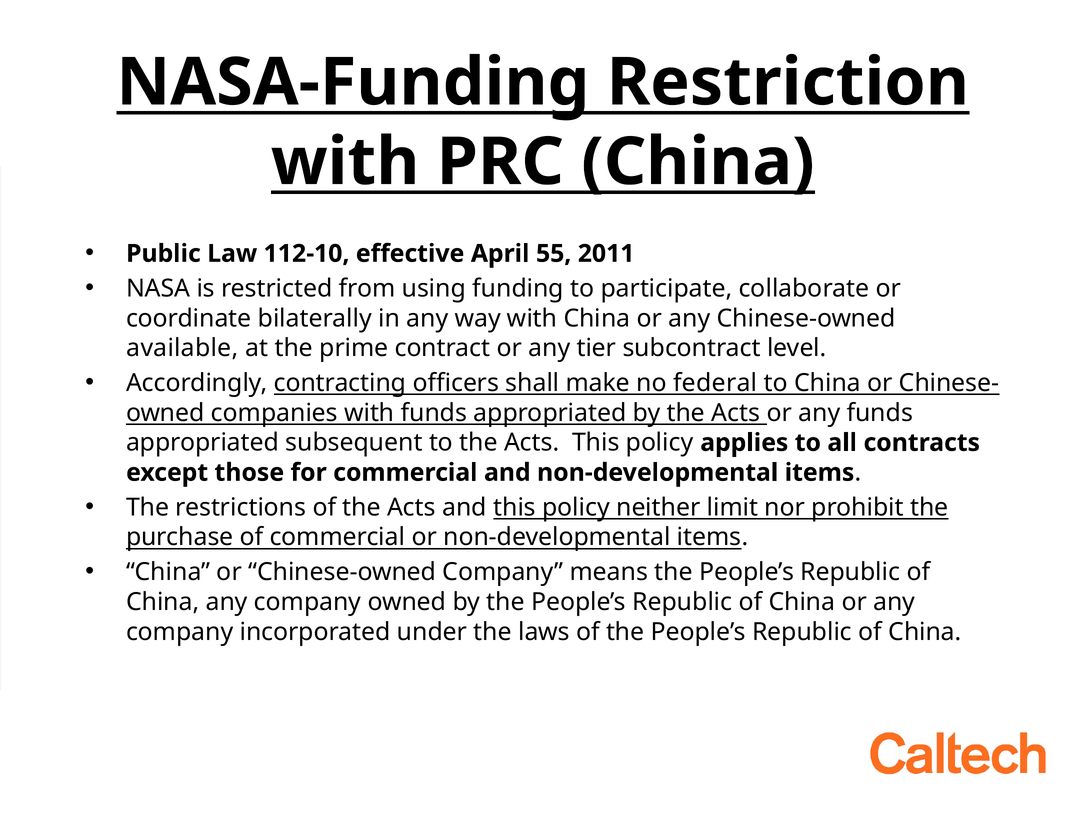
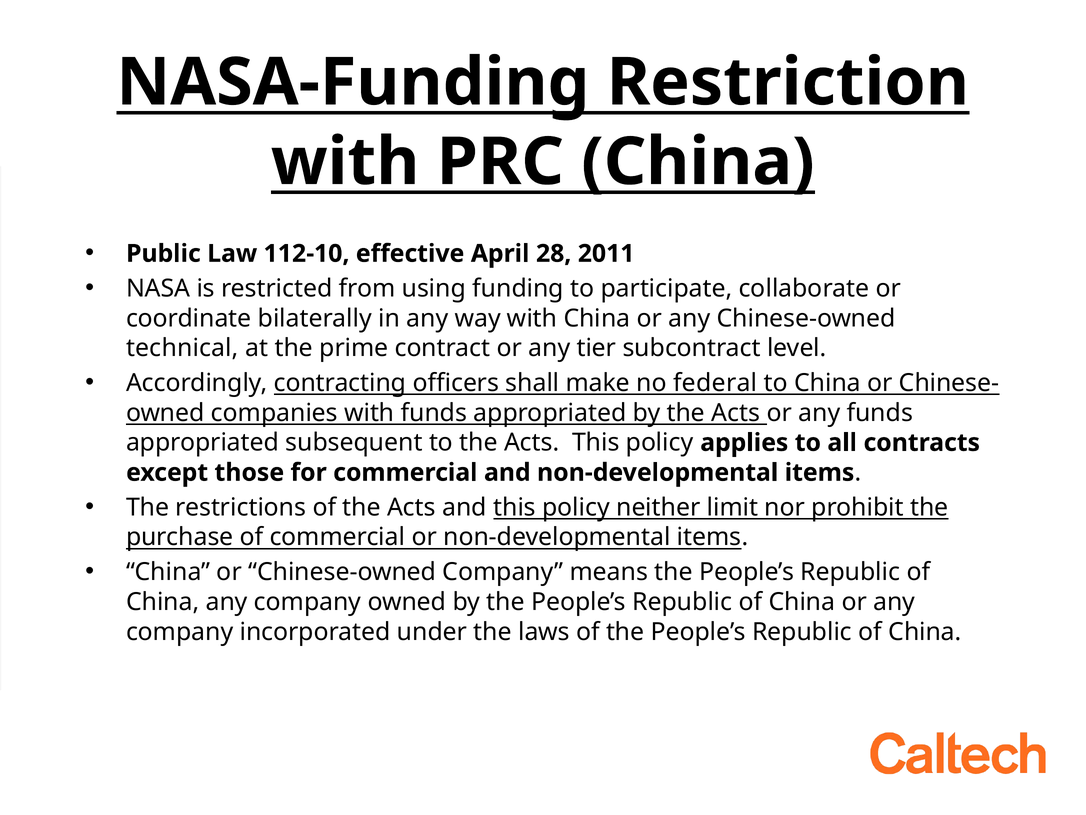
55: 55 -> 28
available: available -> technical
